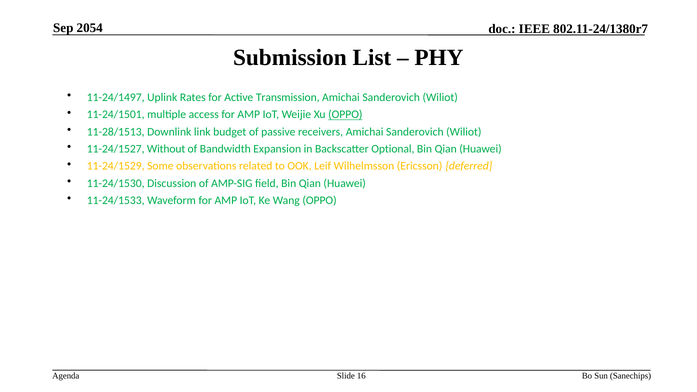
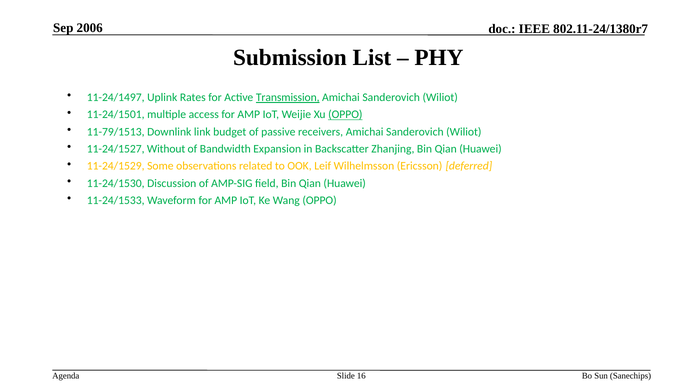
2054: 2054 -> 2006
Transmission underline: none -> present
11-28/1513: 11-28/1513 -> 11-79/1513
Optional: Optional -> Zhanjing
